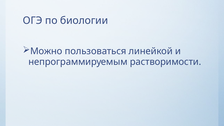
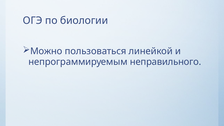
растворимости: растворимости -> неправильного
